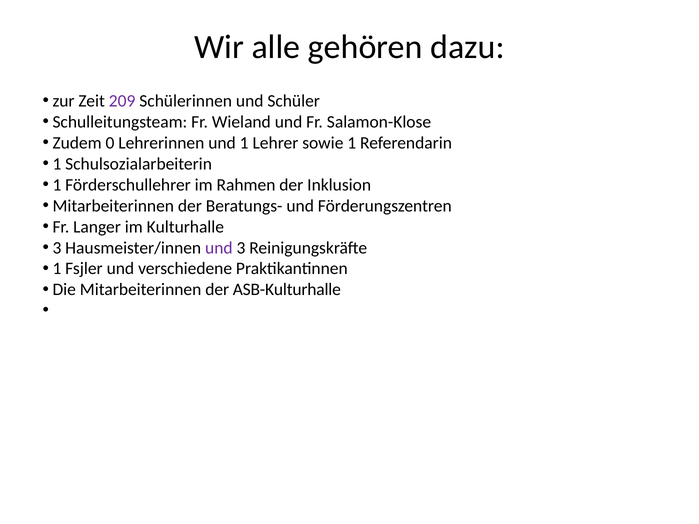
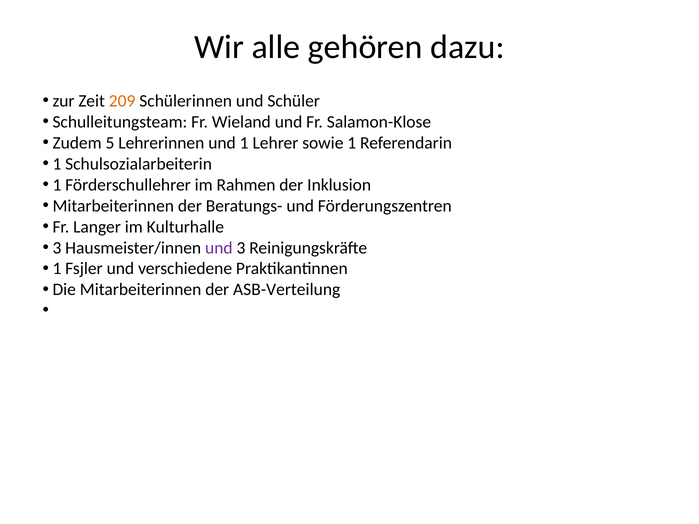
209 colour: purple -> orange
0: 0 -> 5
ASB-Kulturhalle: ASB-Kulturhalle -> ASB-Verteilung
